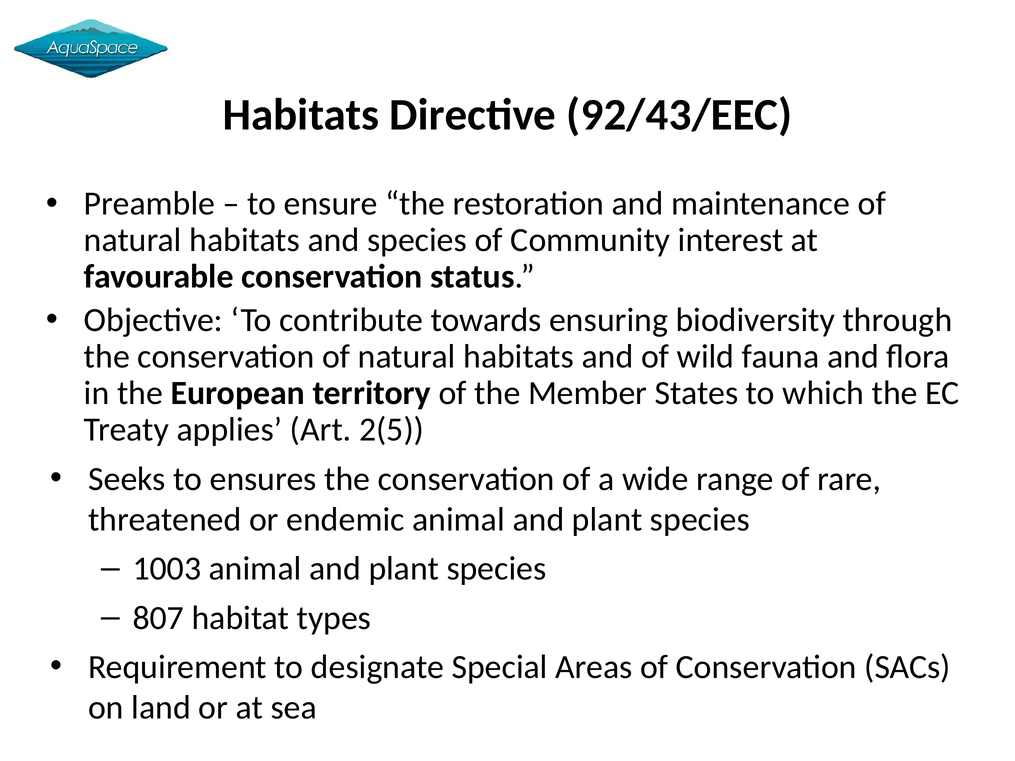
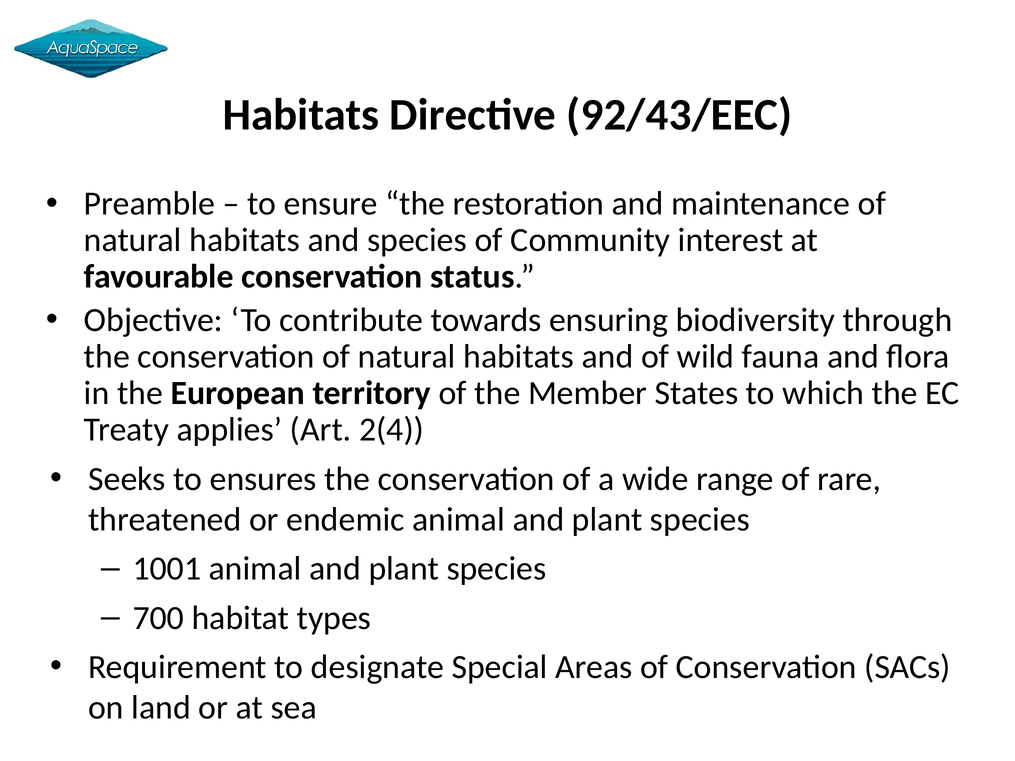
2(5: 2(5 -> 2(4
1003: 1003 -> 1001
807: 807 -> 700
